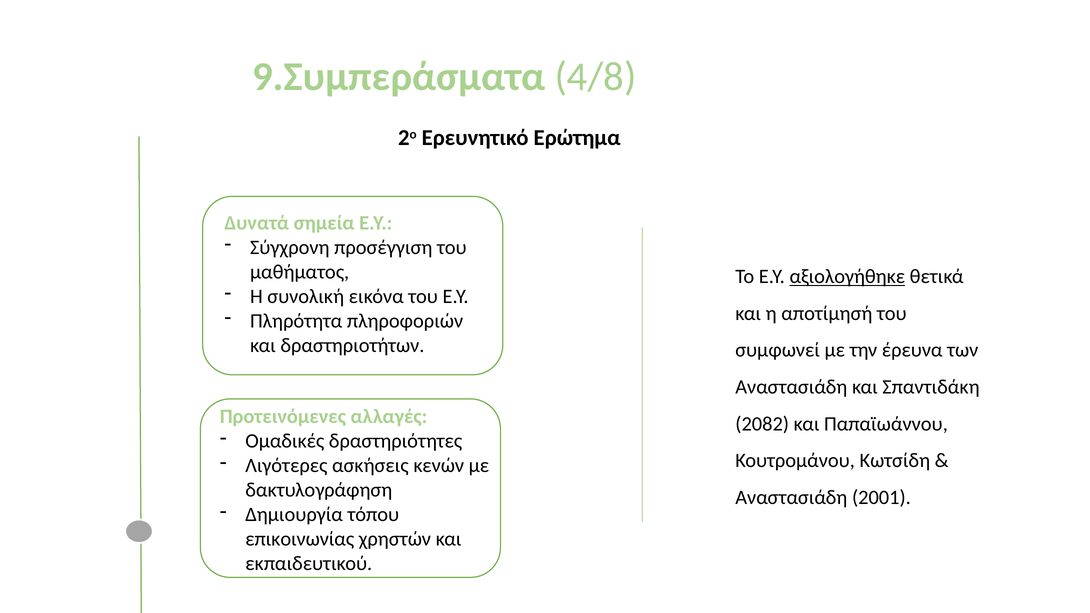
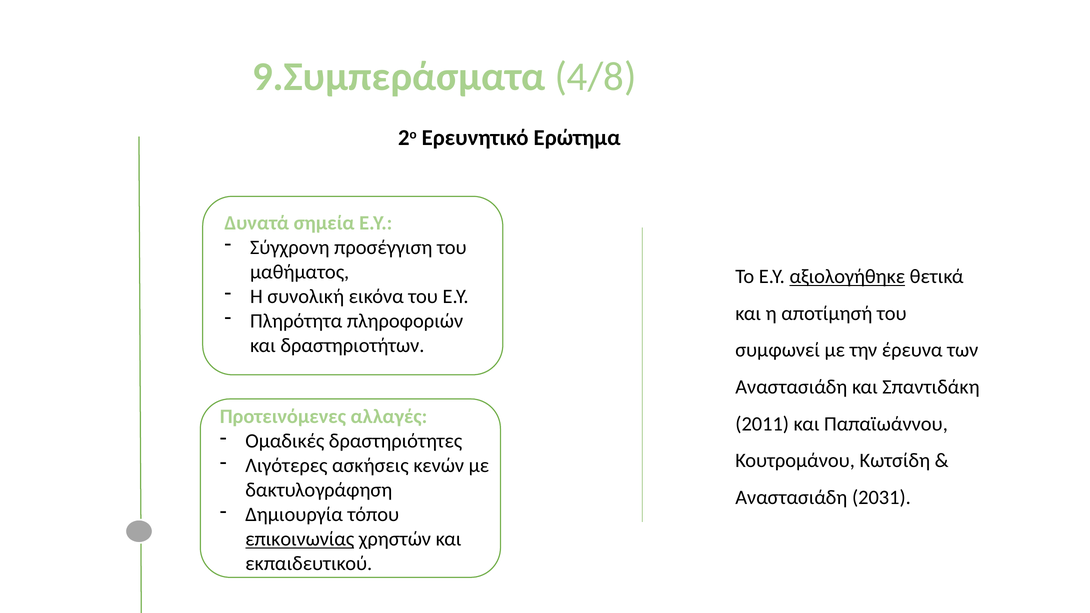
2082: 2082 -> 2011
2001: 2001 -> 2031
επικοινωνίας underline: none -> present
